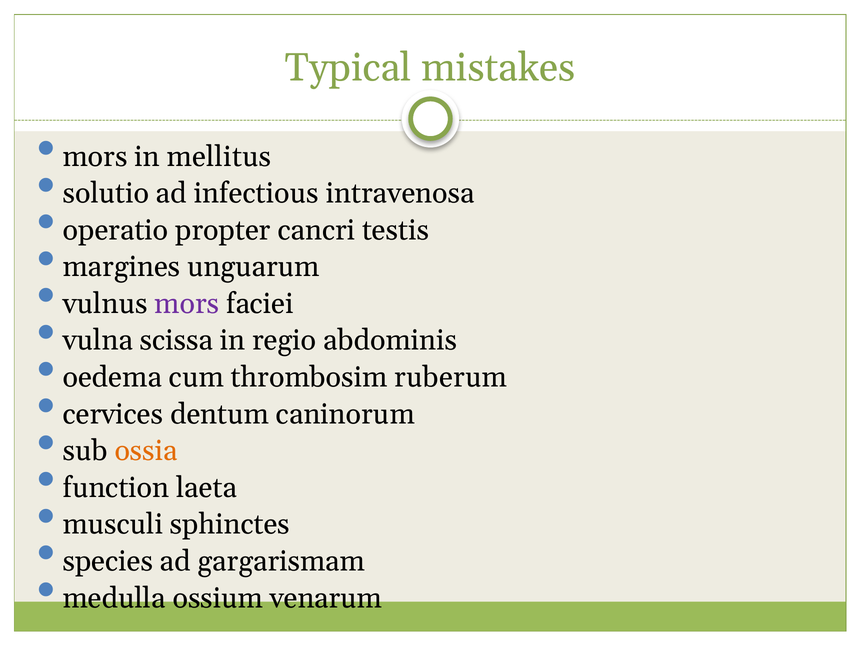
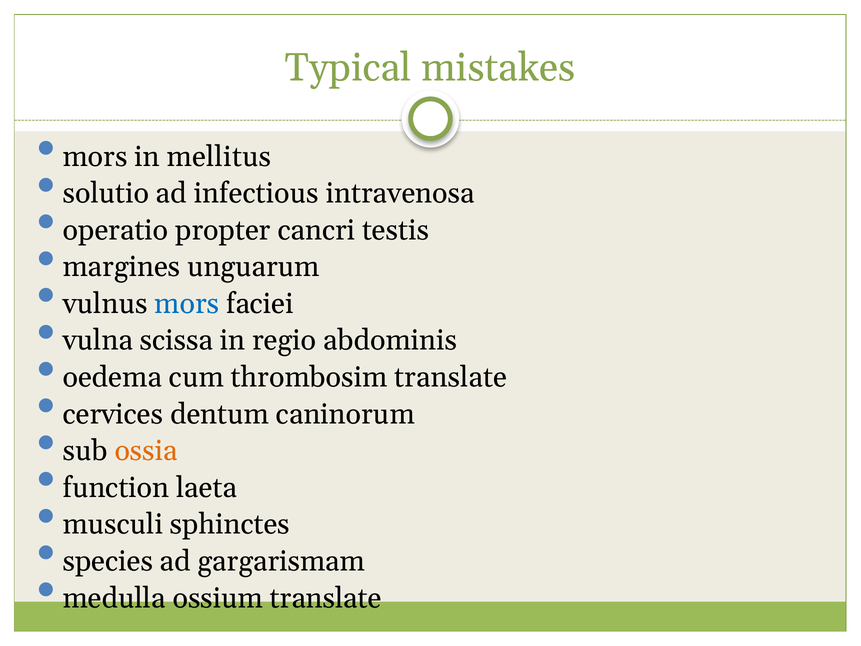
mors at (187, 304) colour: purple -> blue
thrombosim ruberum: ruberum -> translate
ossium venarum: venarum -> translate
